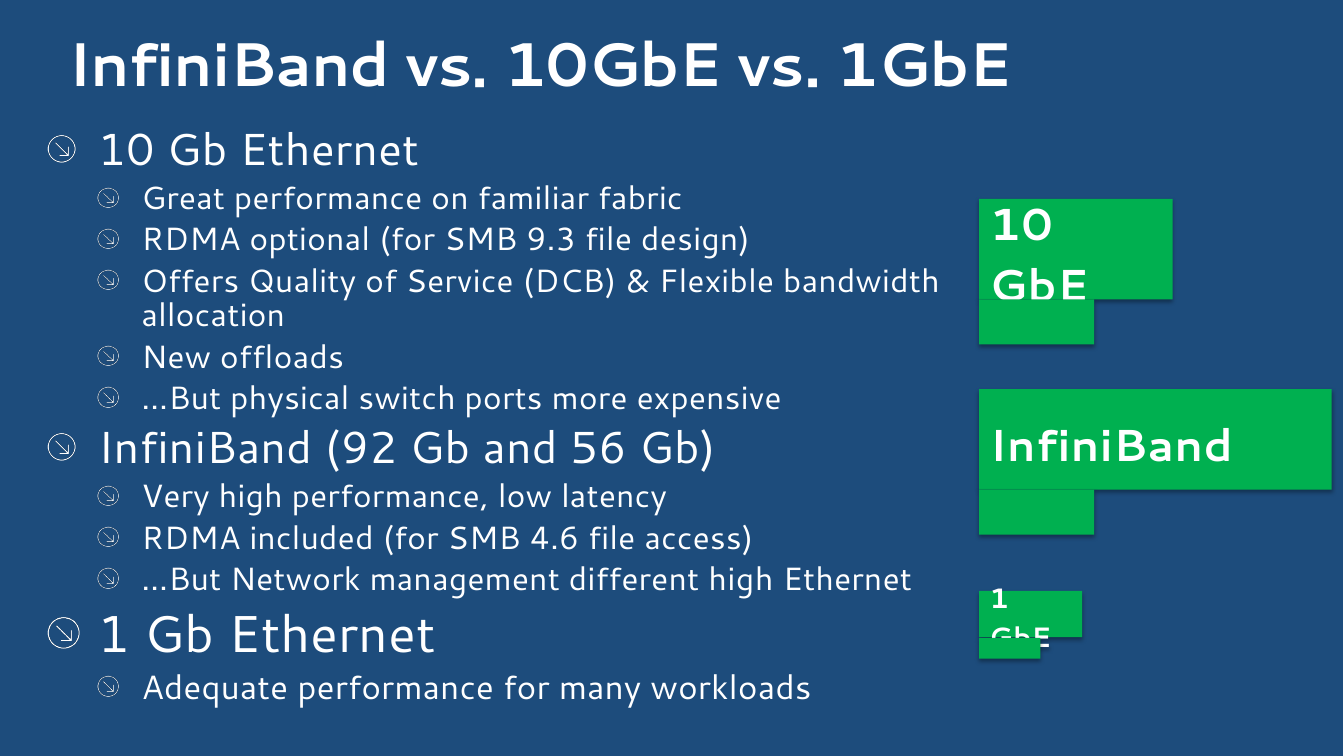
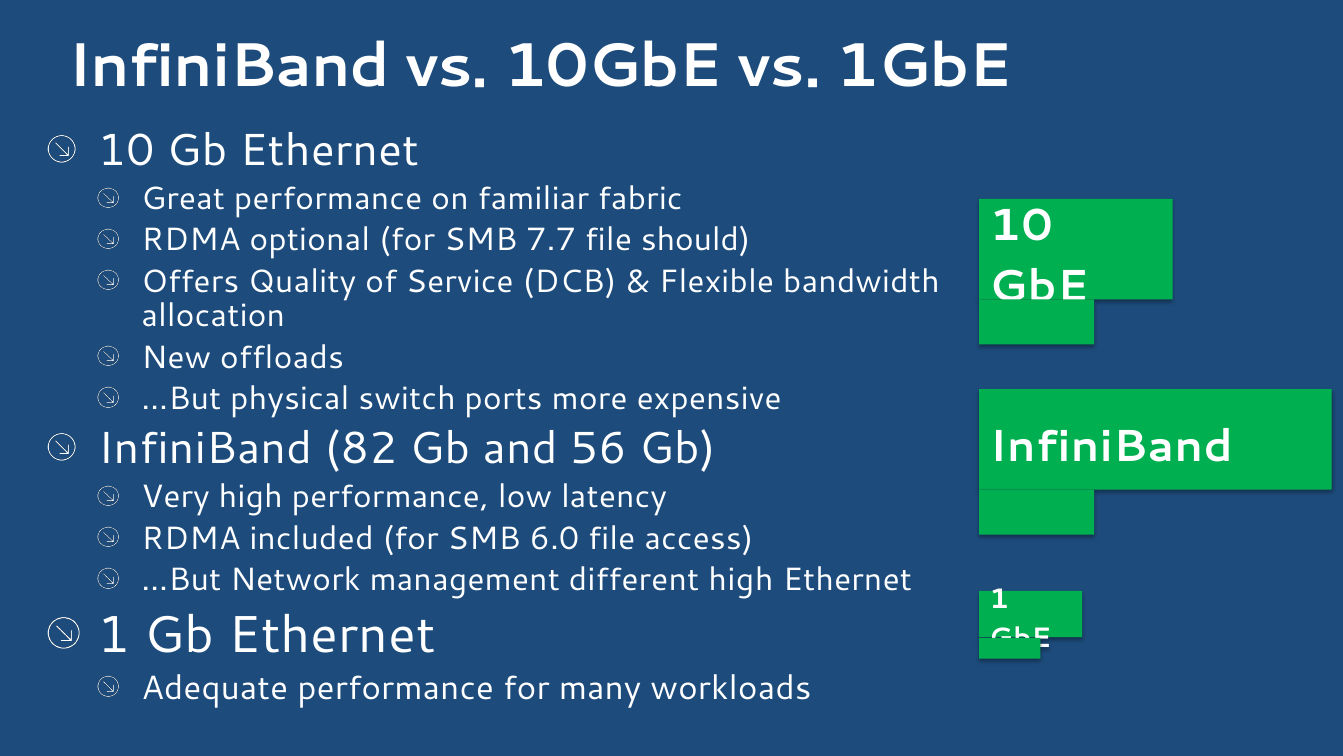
9.3: 9.3 -> 7.7
design: design -> should
92: 92 -> 82
4.6: 4.6 -> 6.0
